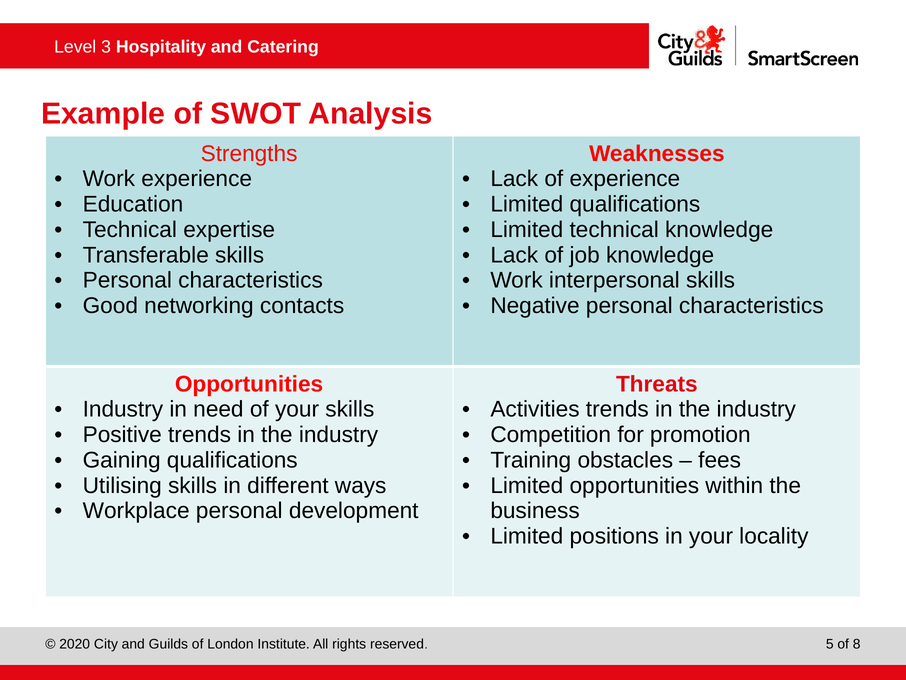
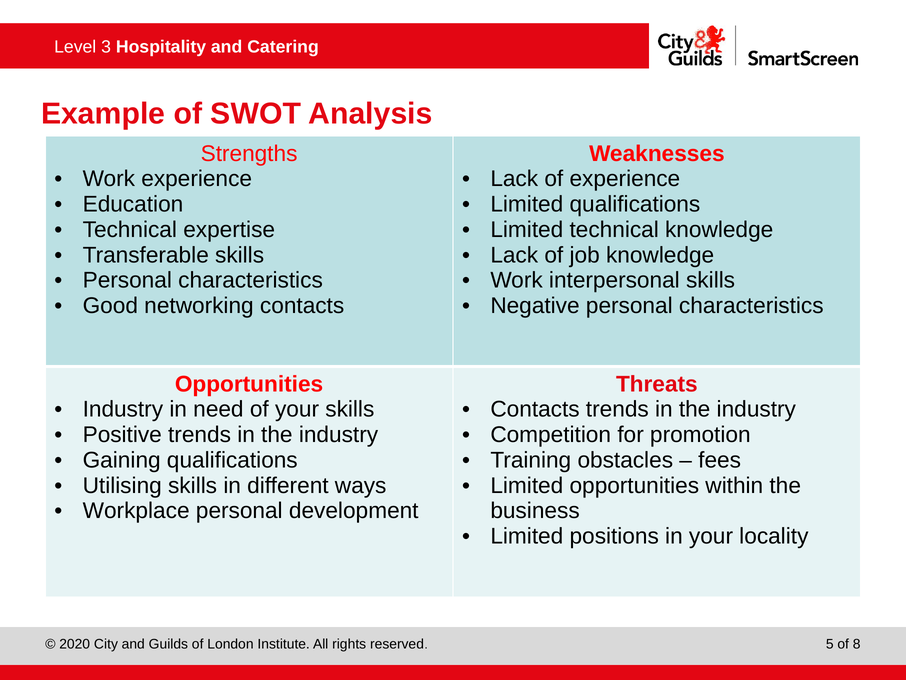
Activities at (535, 409): Activities -> Contacts
